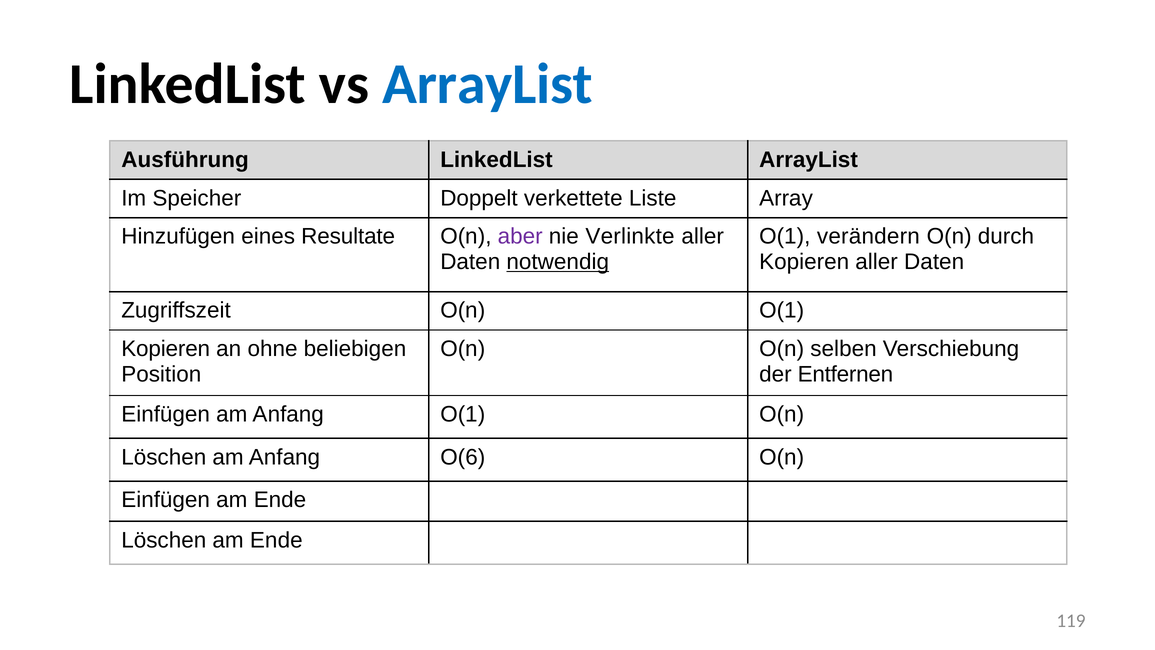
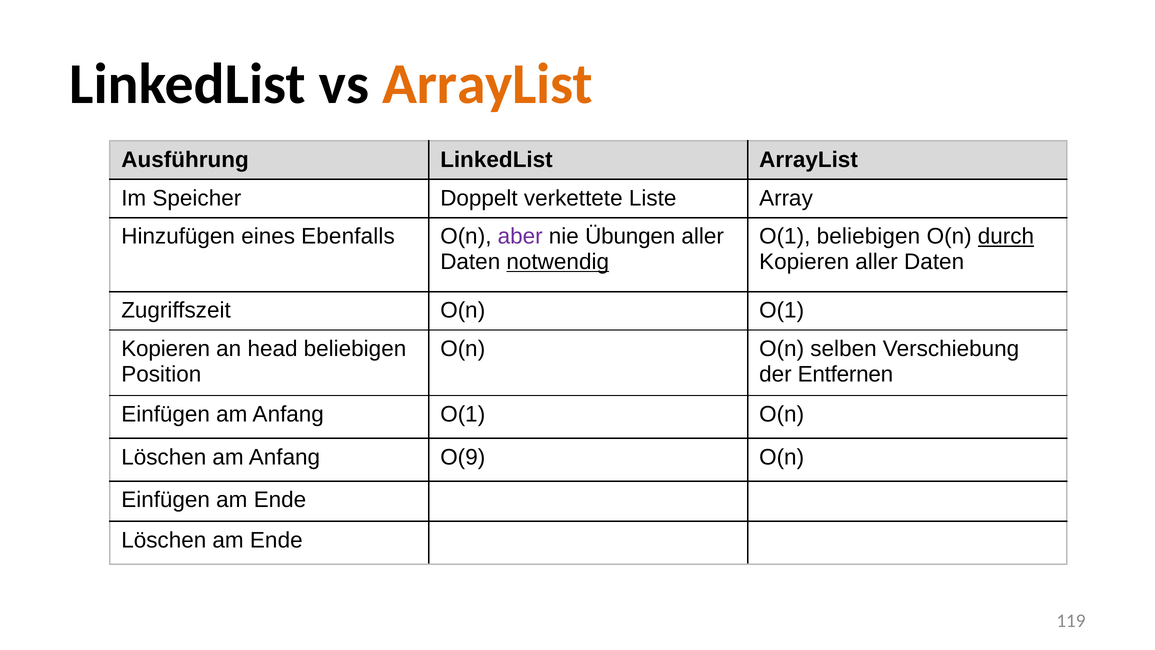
ArrayList at (487, 84) colour: blue -> orange
Resultate: Resultate -> Ebenfalls
Verlinkte: Verlinkte -> Übungen
O(1 verändern: verändern -> beliebigen
durch underline: none -> present
ohne: ohne -> head
O(6: O(6 -> O(9
